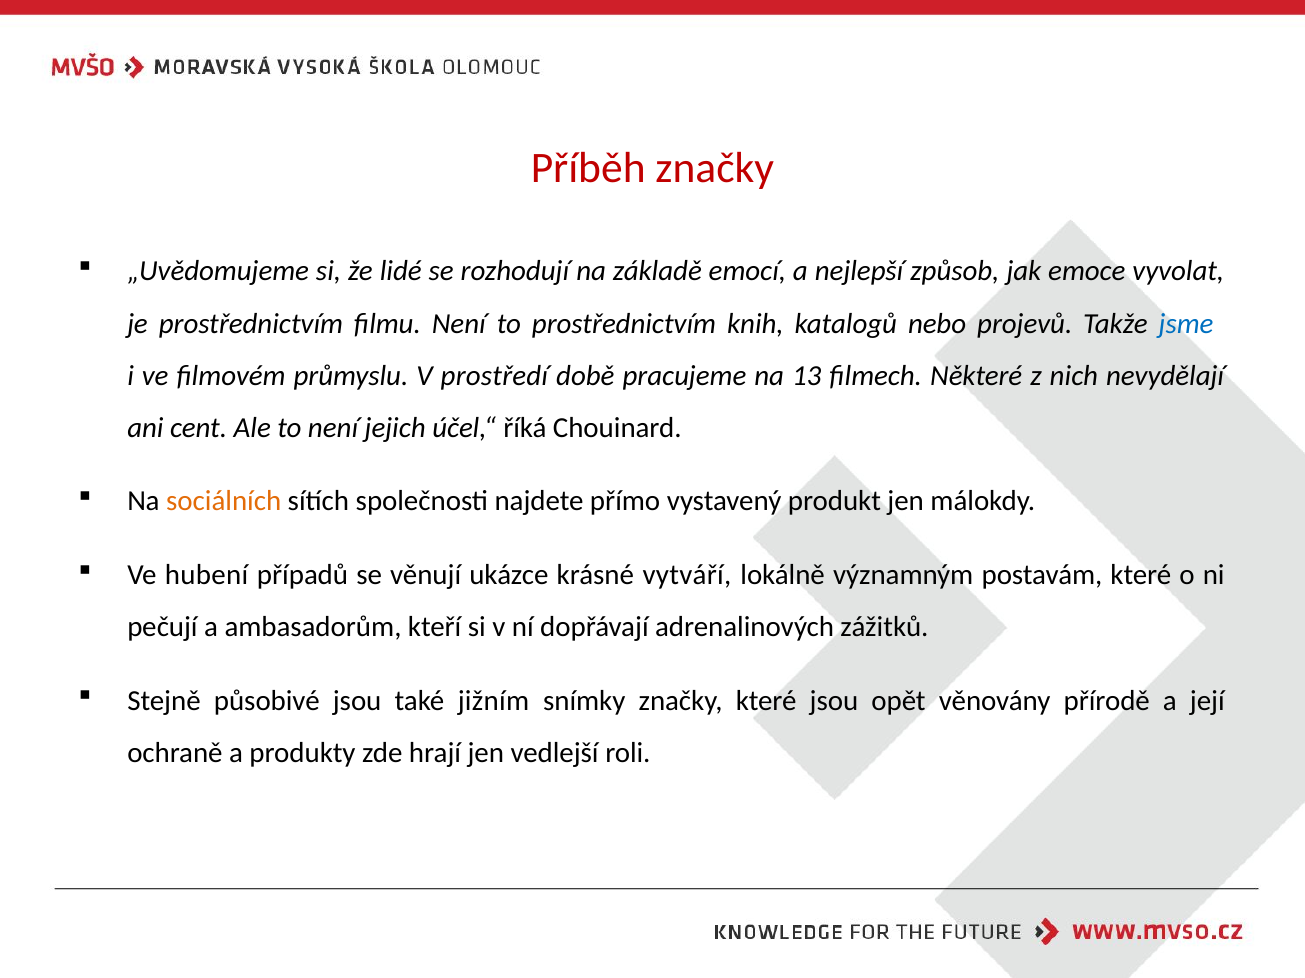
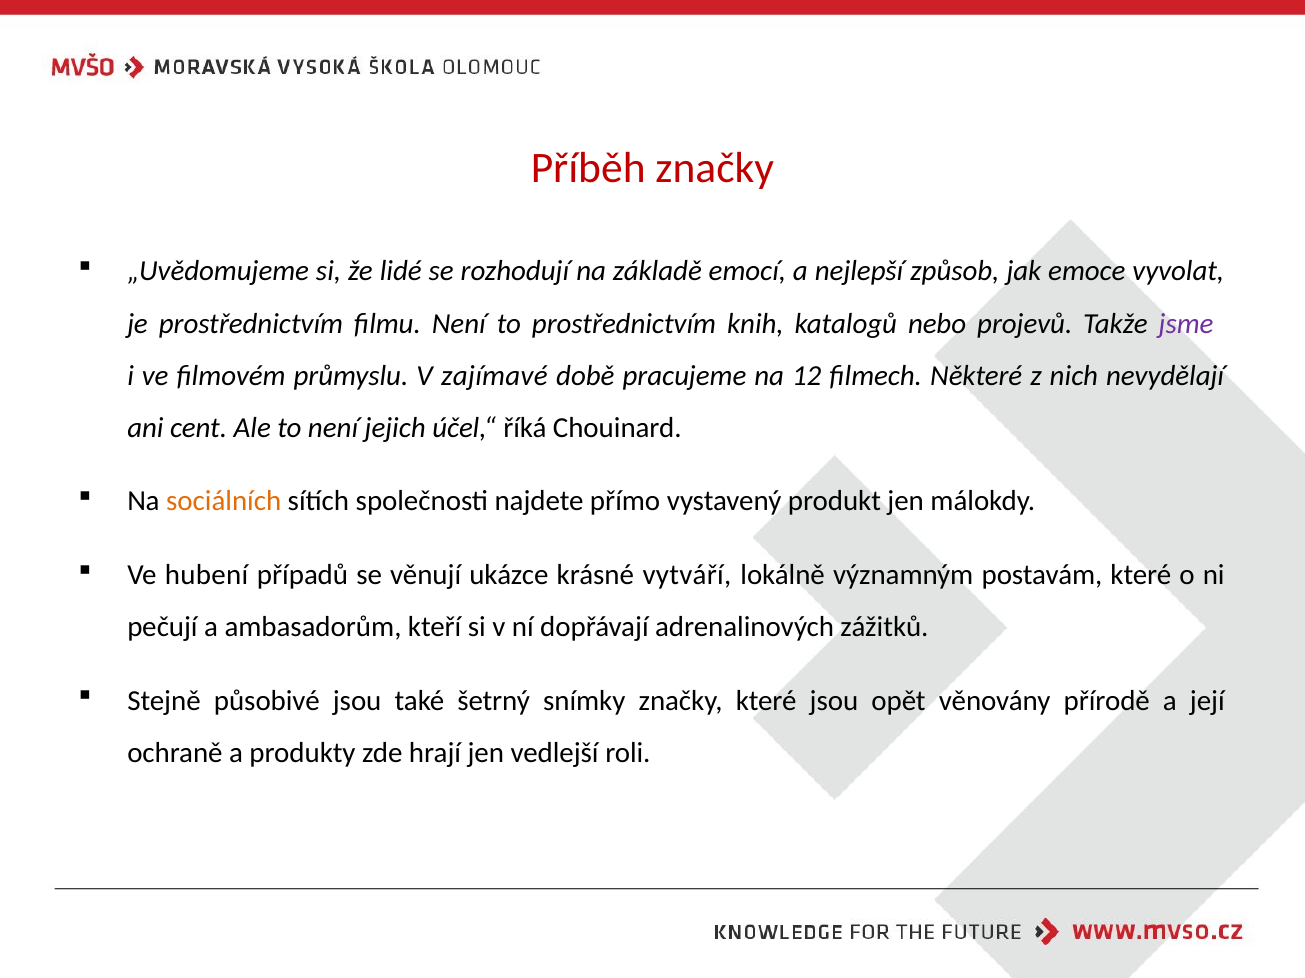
jsme colour: blue -> purple
prostředí: prostředí -> zajímavé
13: 13 -> 12
jižním: jižním -> šetrný
